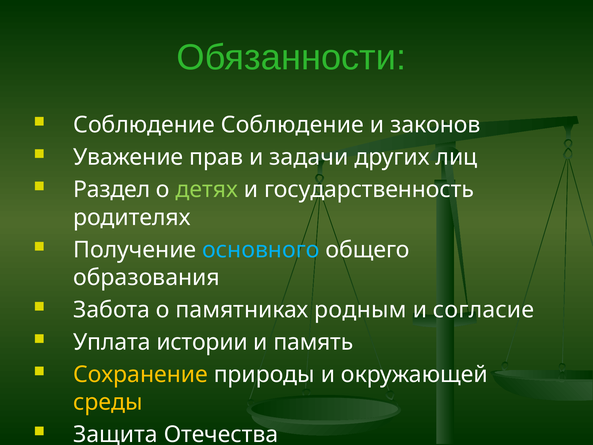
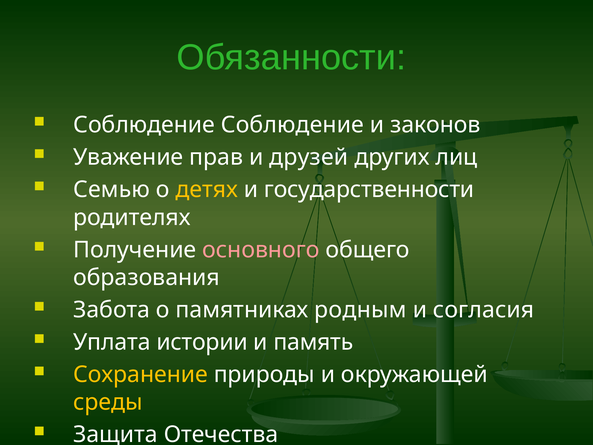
задачи: задачи -> друзей
Раздел: Раздел -> Семью
детях colour: light green -> yellow
государственность: государственность -> государственности
основного colour: light blue -> pink
согласие: согласие -> согласия
